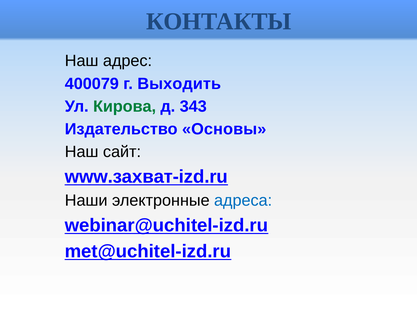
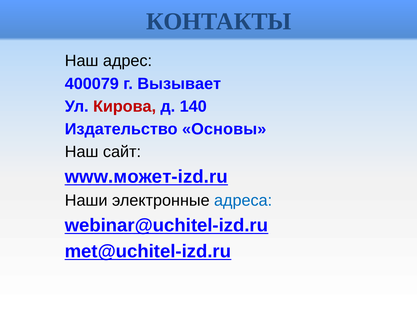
Выходить: Выходить -> Вызывает
Кирова colour: green -> red
343: 343 -> 140
www.захват-izd.ru: www.захват-izd.ru -> www.может-izd.ru
